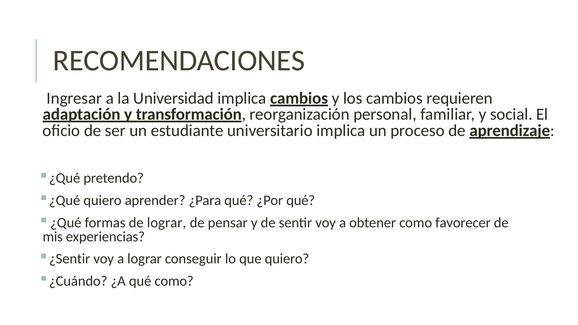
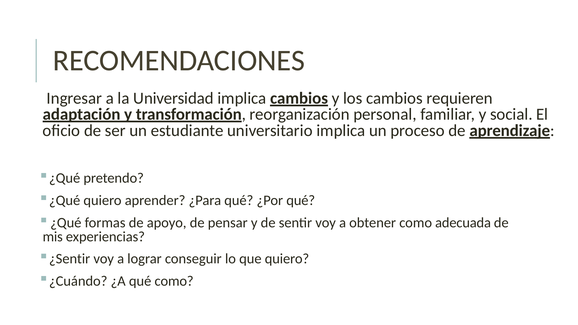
de lograr: lograr -> apoyo
favorecer: favorecer -> adecuada
